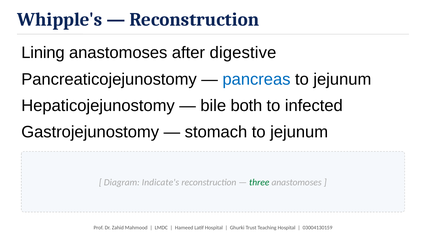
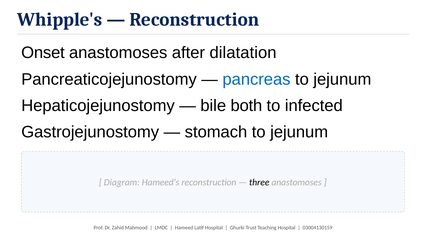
Lining: Lining -> Onset
digestive: digestive -> dilatation
Indicate's: Indicate's -> Hameed's
three colour: green -> black
